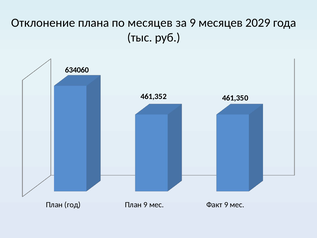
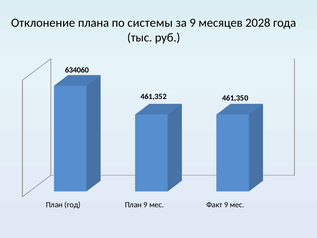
по месяцев: месяцев -> системы
2029: 2029 -> 2028
